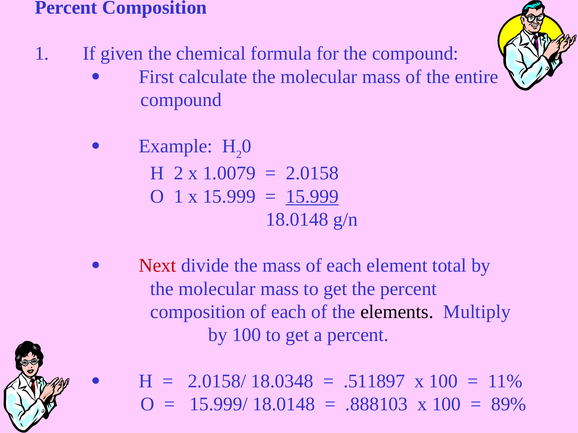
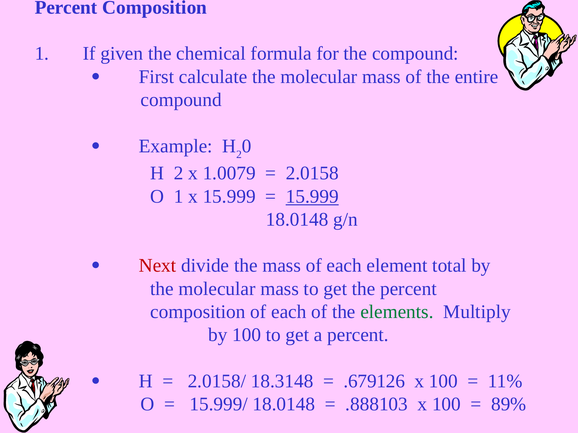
elements colour: black -> green
18.0348: 18.0348 -> 18.3148
.511897: .511897 -> .679126
